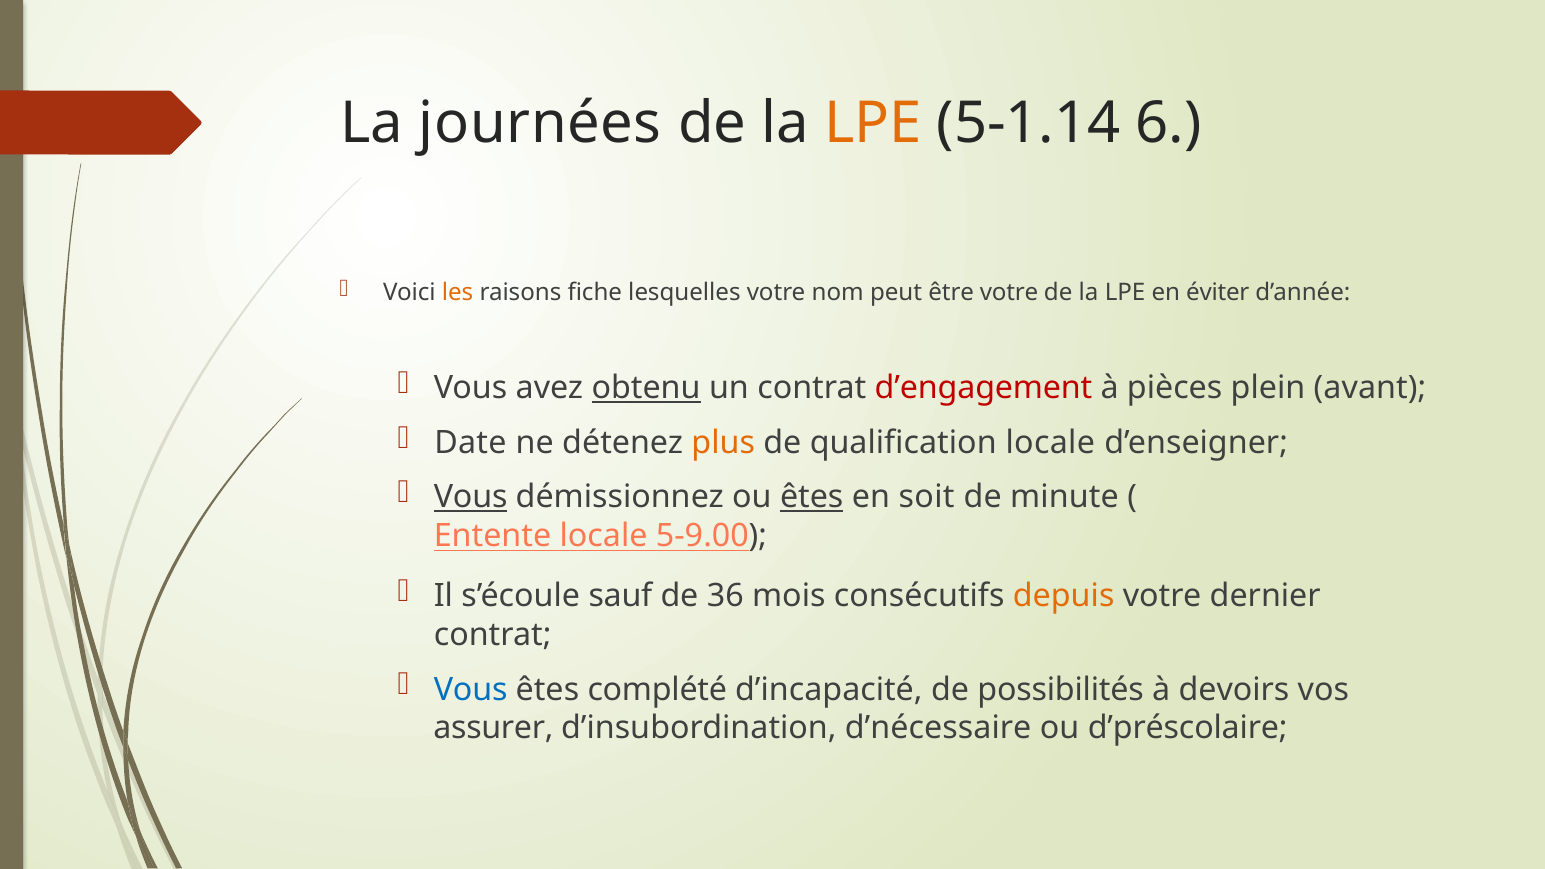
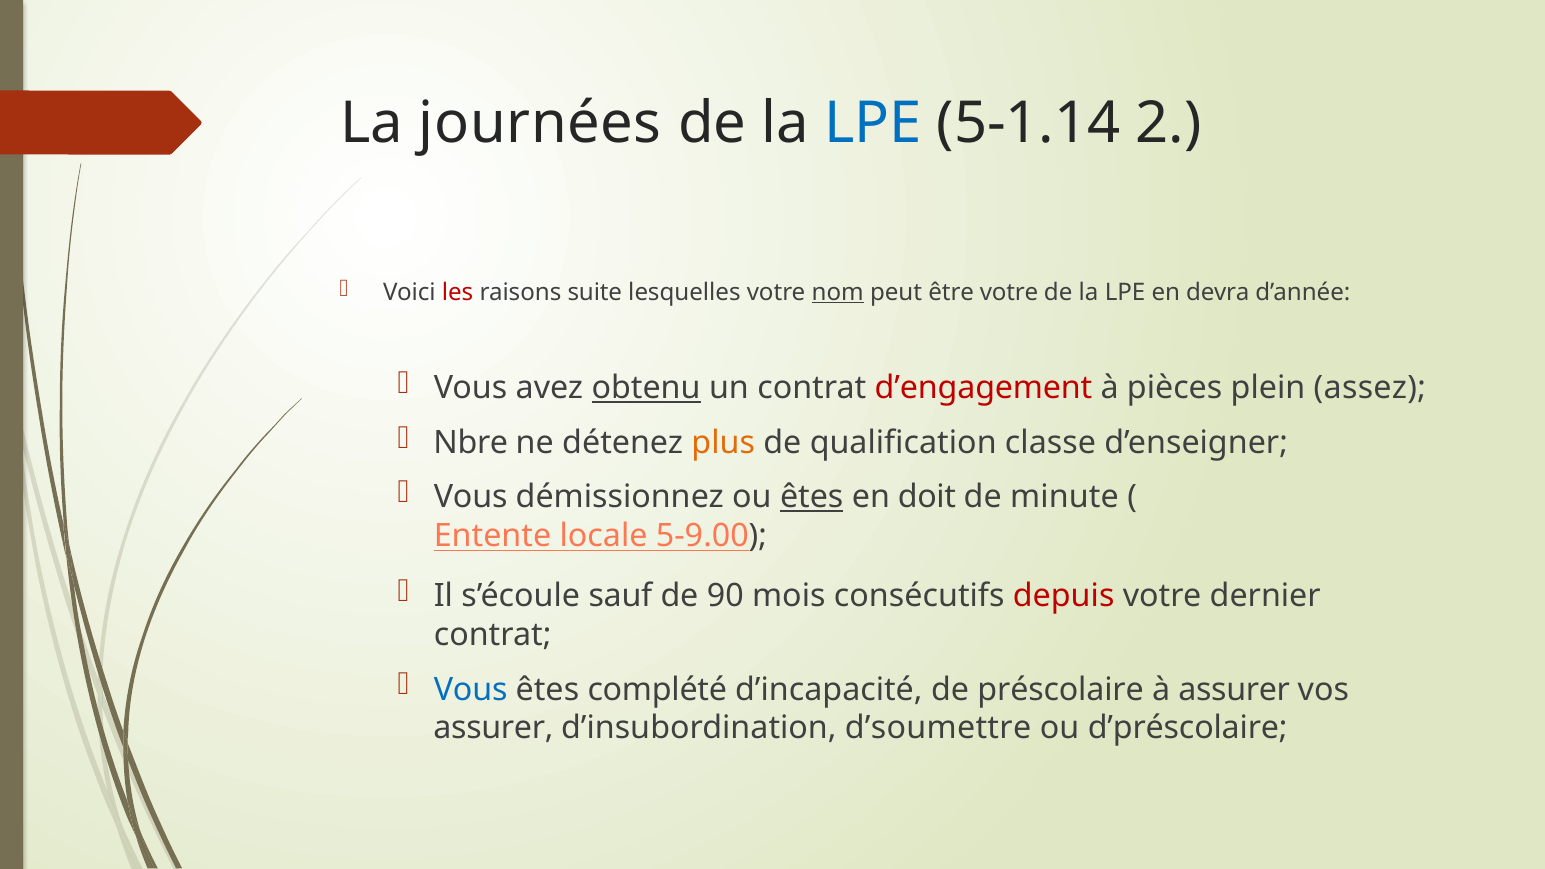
LPE at (873, 124) colour: orange -> blue
6: 6 -> 2
les colour: orange -> red
fiche: fiche -> suite
nom underline: none -> present
éviter: éviter -> devra
avant: avant -> assez
Date: Date -> Nbre
qualification locale: locale -> classe
Vous at (471, 498) underline: present -> none
soit: soit -> doit
36: 36 -> 90
depuis colour: orange -> red
possibilités: possibilités -> préscolaire
à devoirs: devoirs -> assurer
d’nécessaire: d’nécessaire -> d’soumettre
